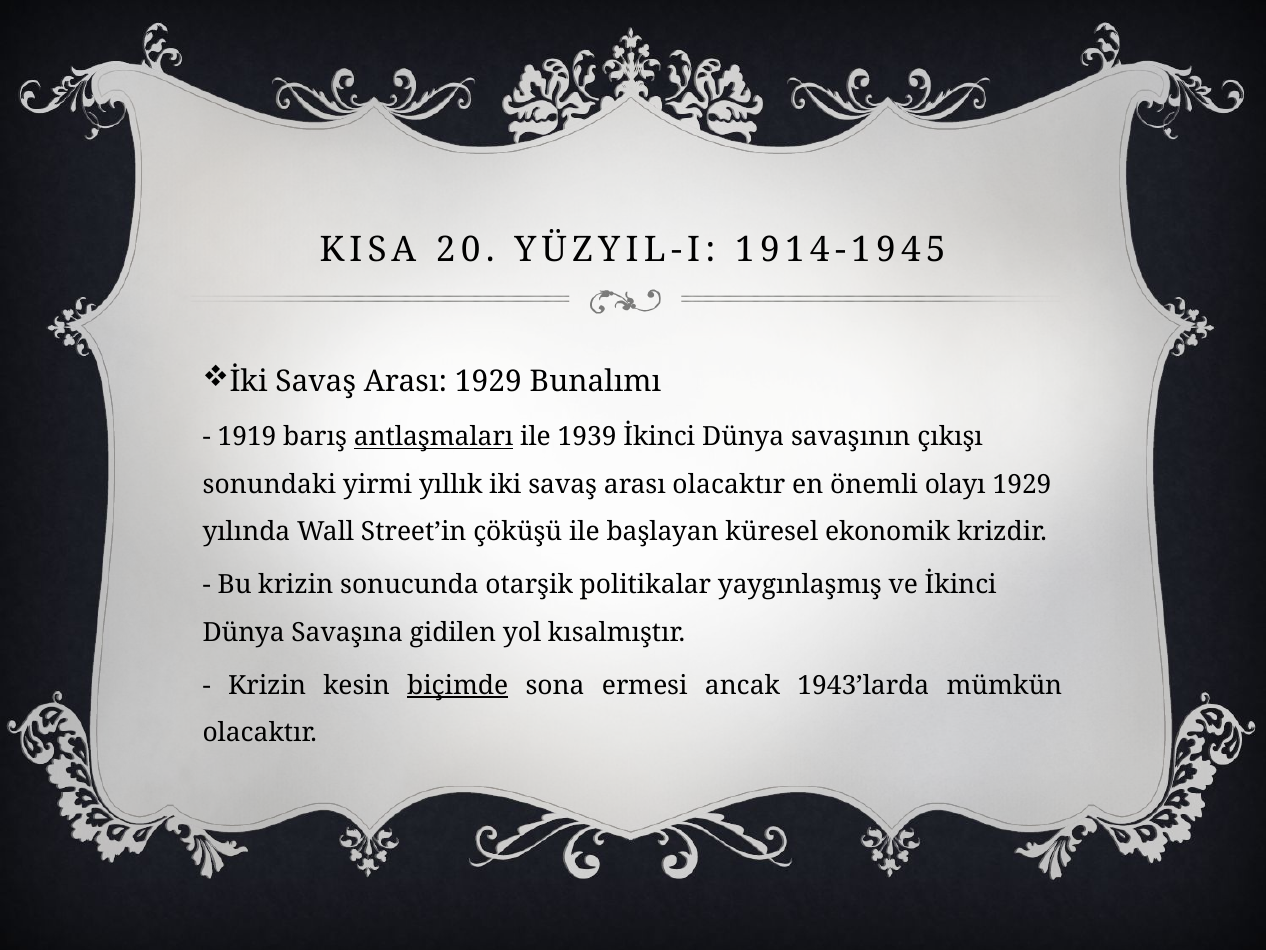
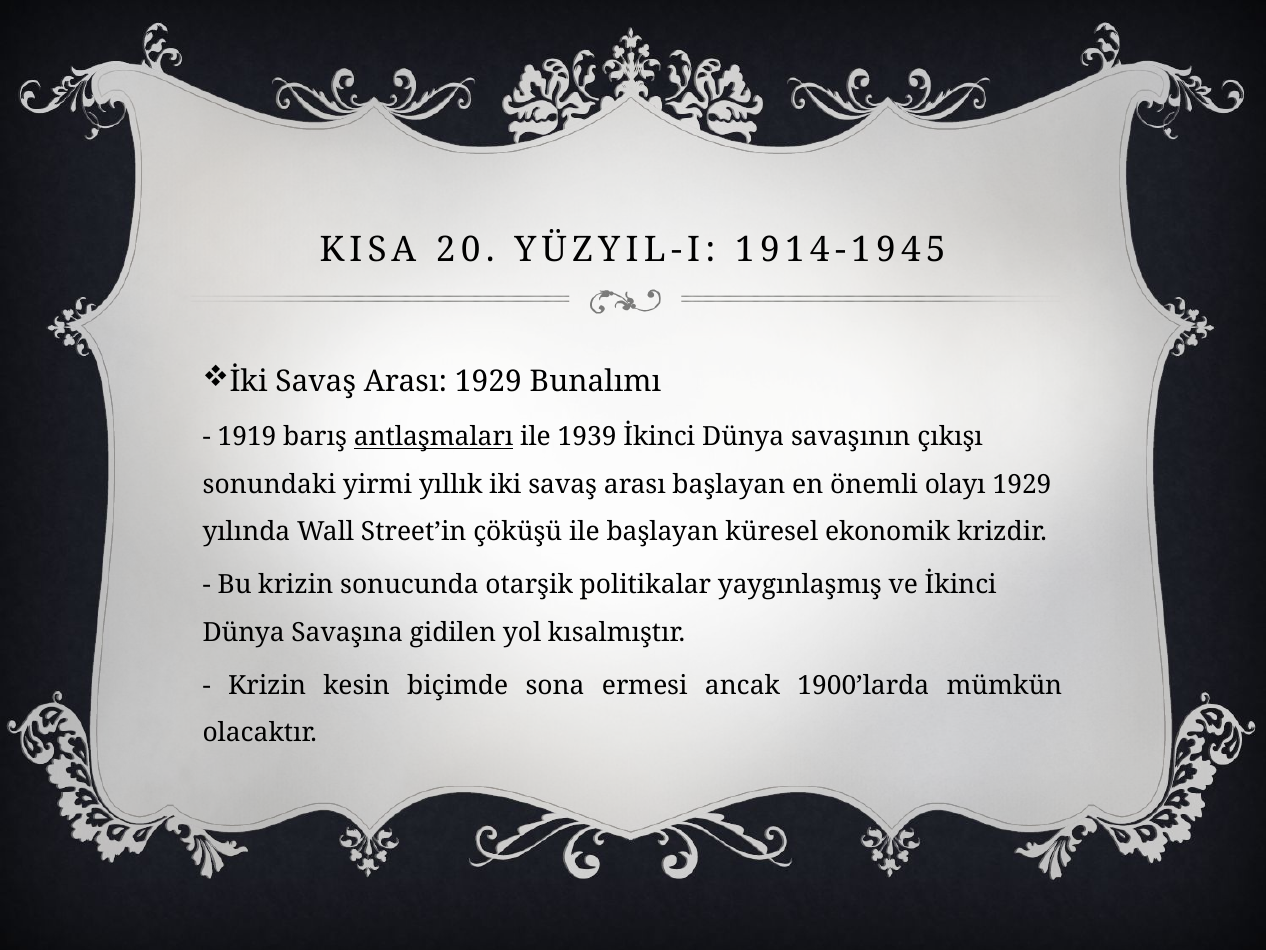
arası olacaktır: olacaktır -> başlayan
biçimde underline: present -> none
1943’larda: 1943’larda -> 1900’larda
